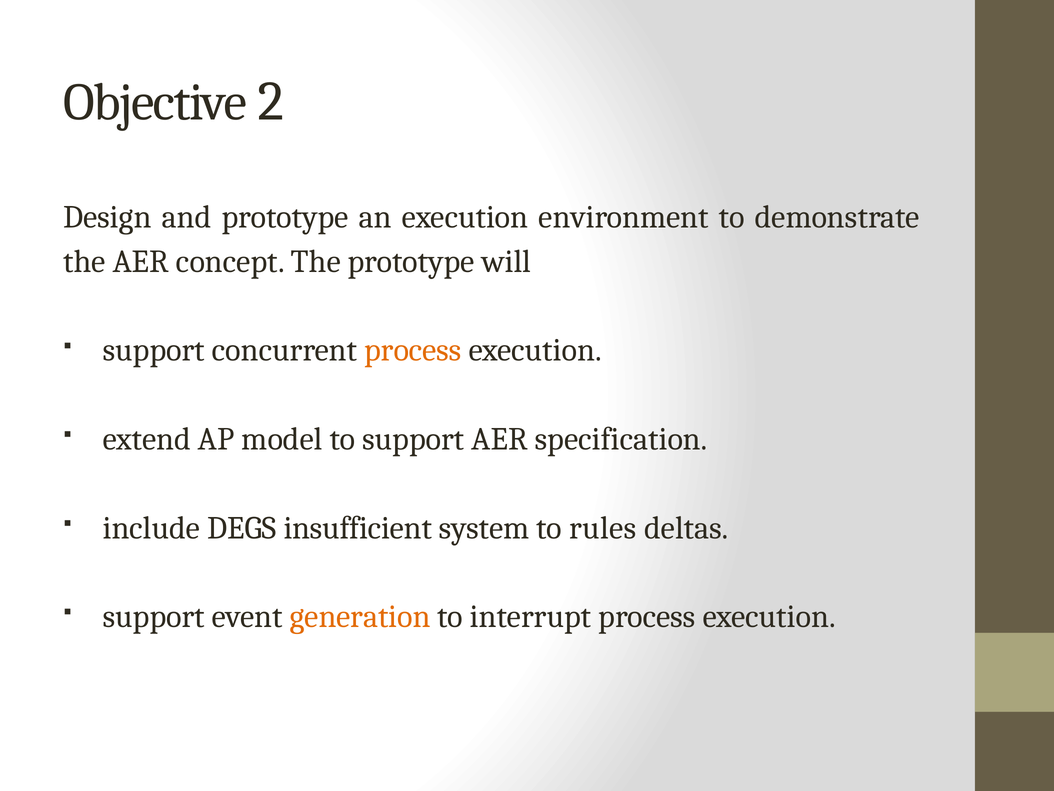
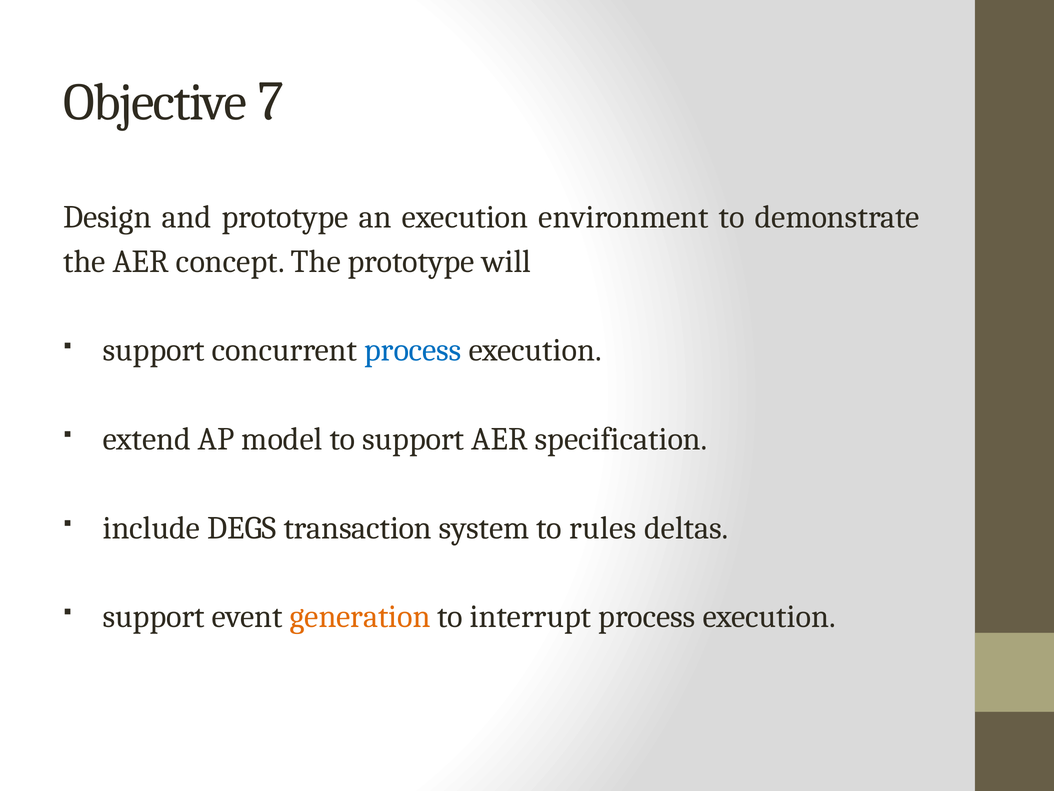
2: 2 -> 7
process at (413, 350) colour: orange -> blue
insufficient: insufficient -> transaction
